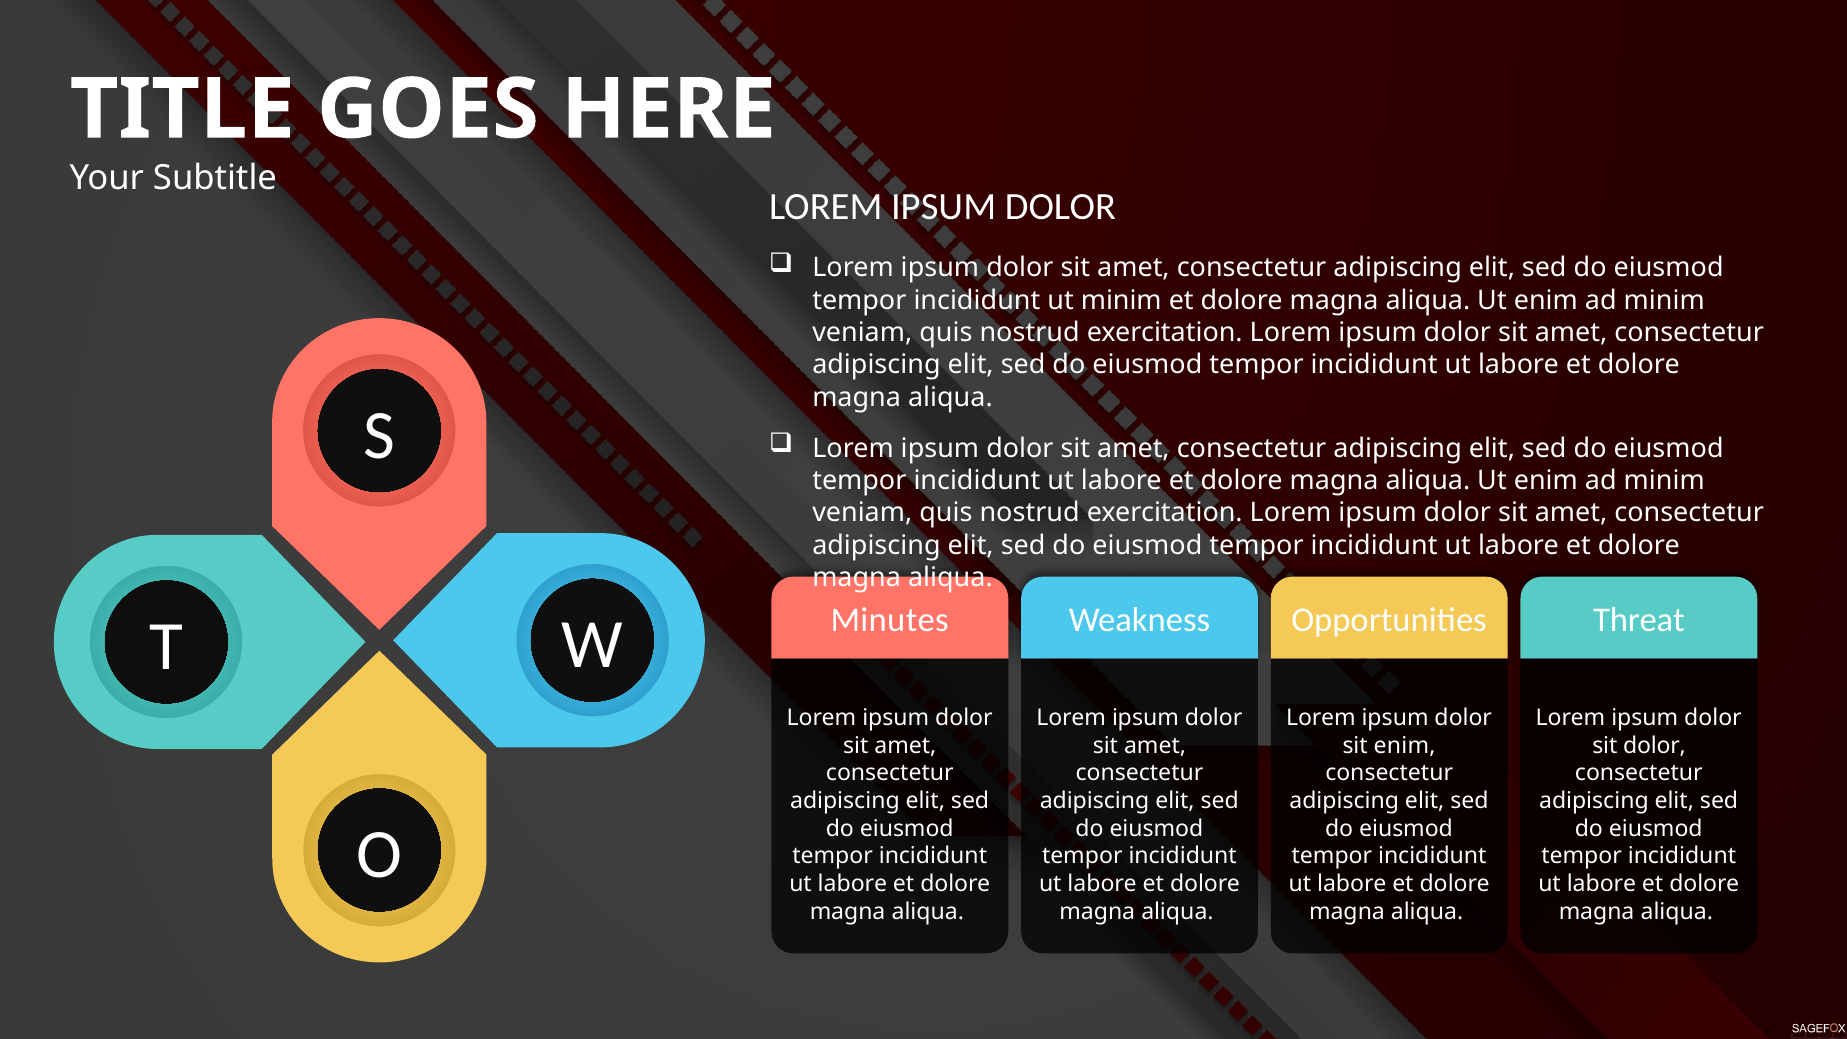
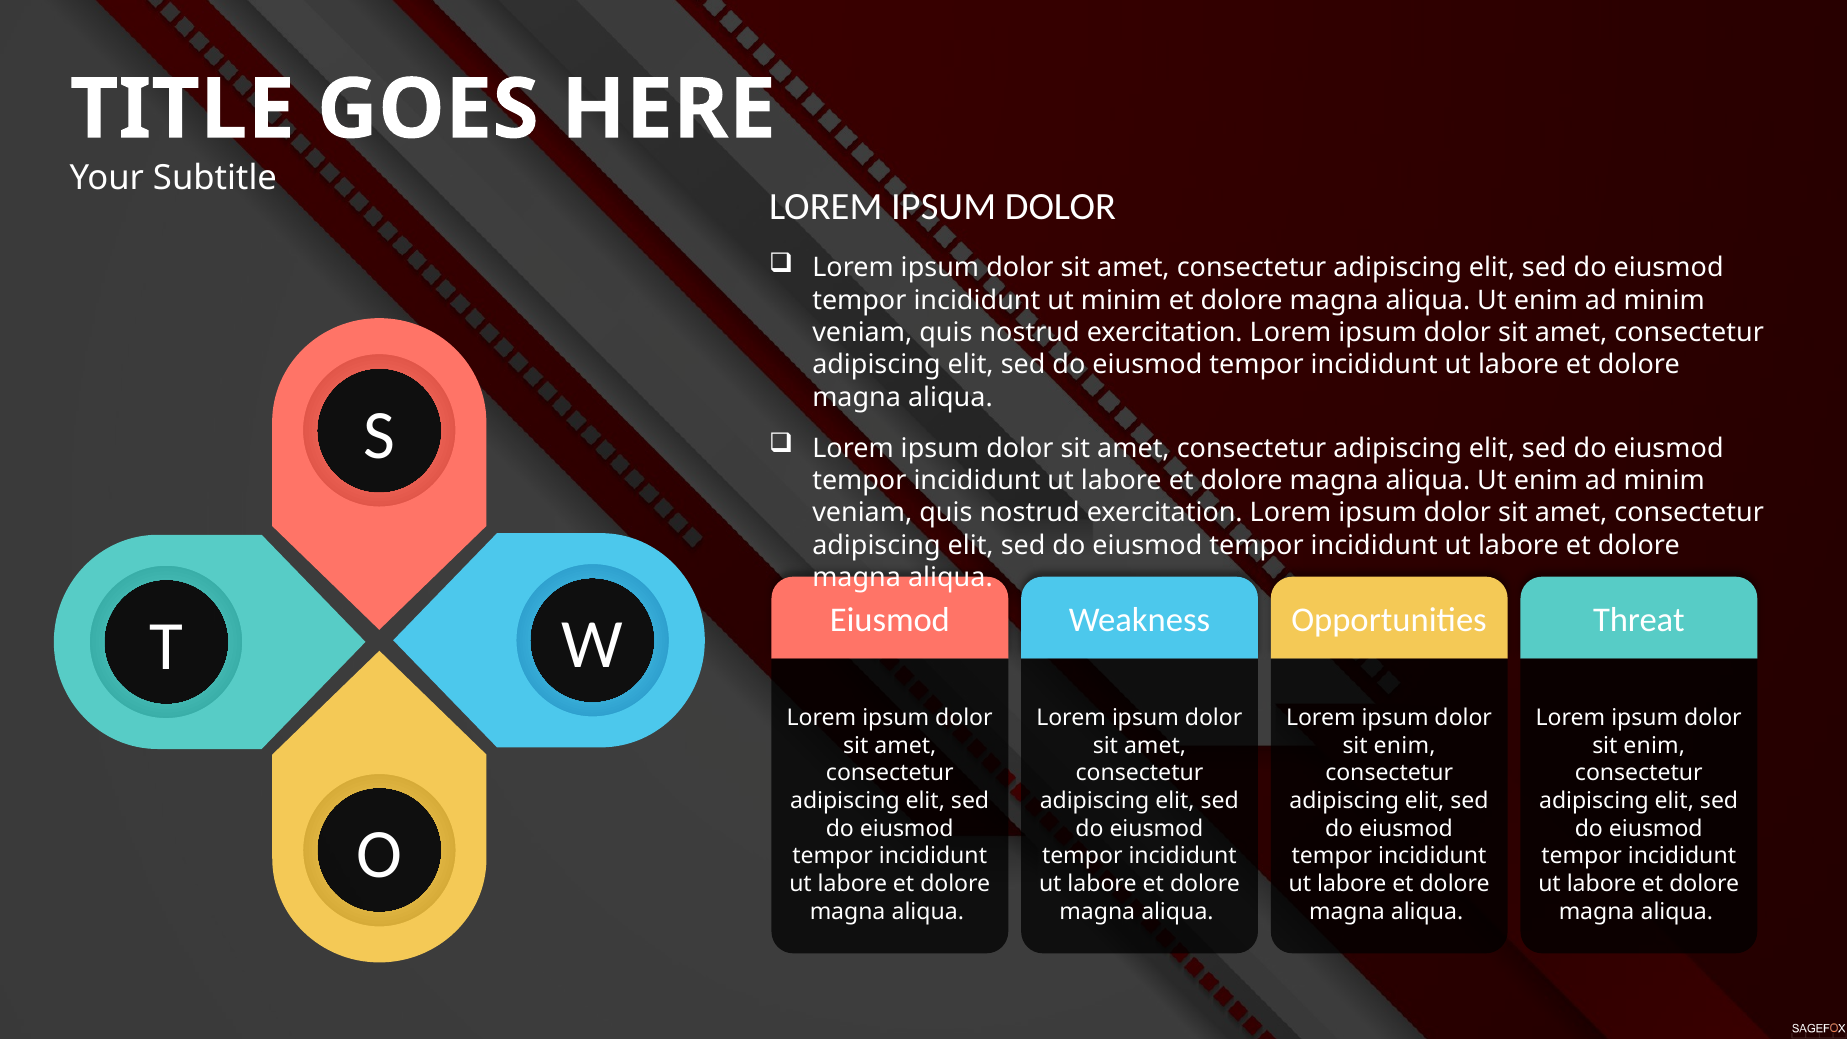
Minutes at (890, 620): Minutes -> Eiusmod
dolor at (1654, 745): dolor -> enim
